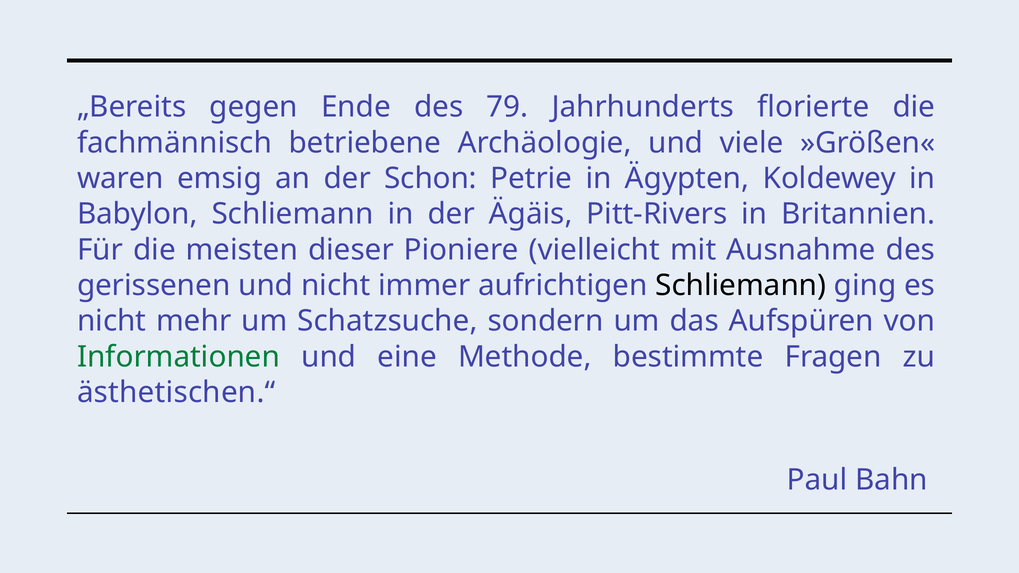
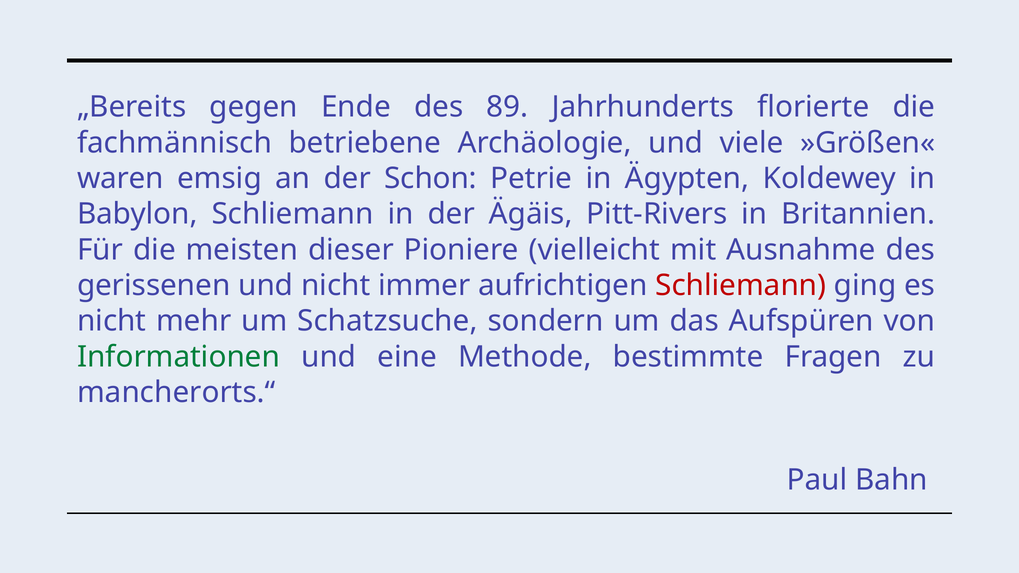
79: 79 -> 89
Schliemann at (741, 286) colour: black -> red
ästhetischen.“: ästhetischen.“ -> mancherorts.“
